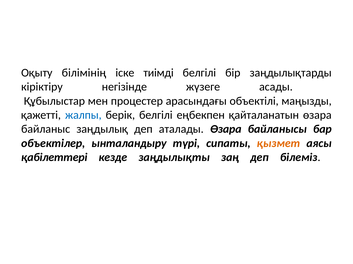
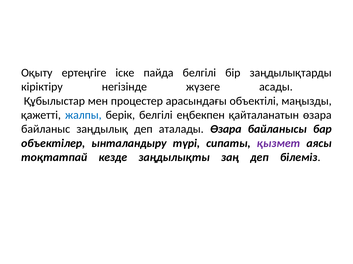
білімінің: білімінің -> ертеңгіге
тиімді: тиімді -> пайда
қызмет colour: orange -> purple
қабілеттері: қабілеттері -> тоқтатпай
